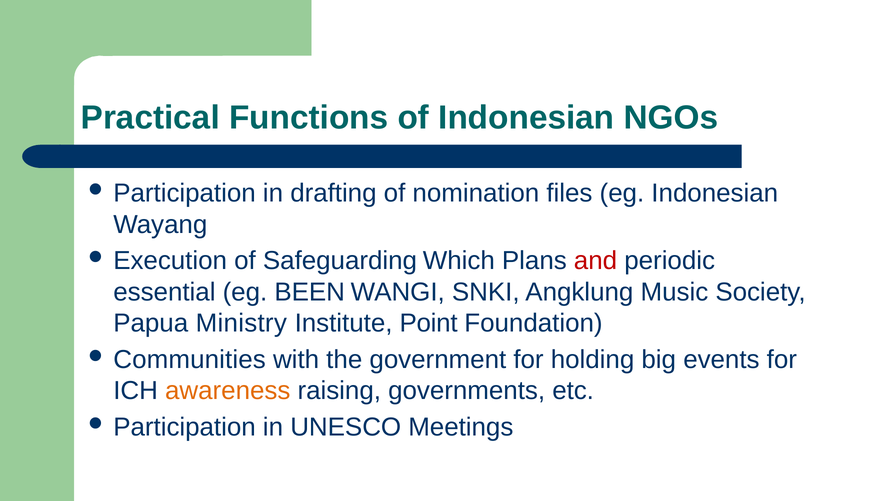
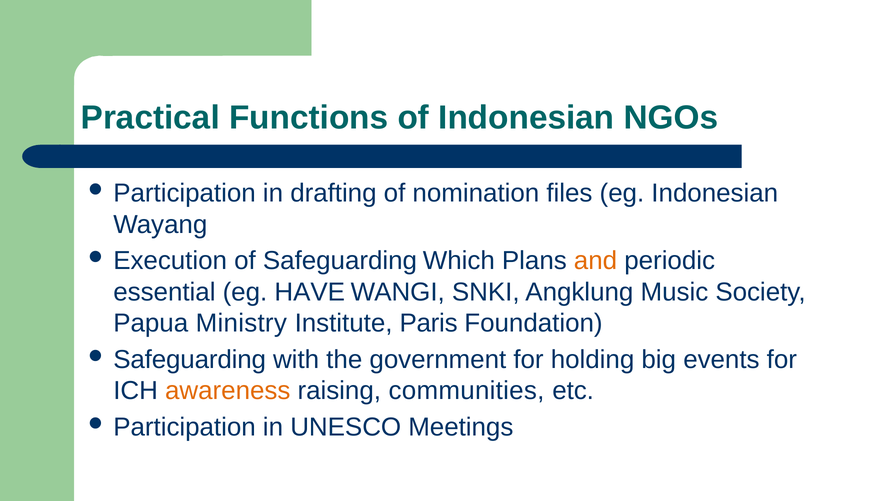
and colour: red -> orange
BEEN: BEEN -> HAVE
Point: Point -> Paris
Communities at (190, 359): Communities -> Safeguarding
governments: governments -> communities
